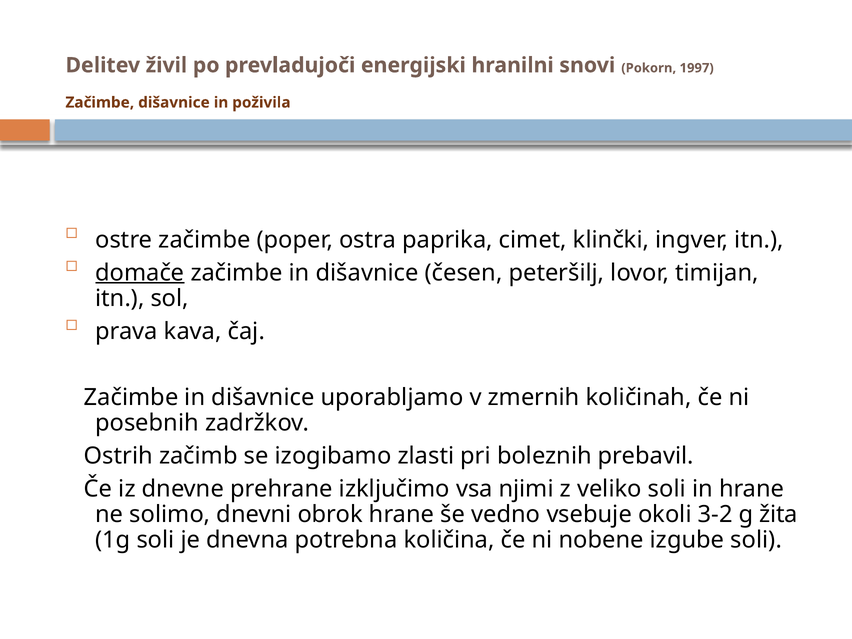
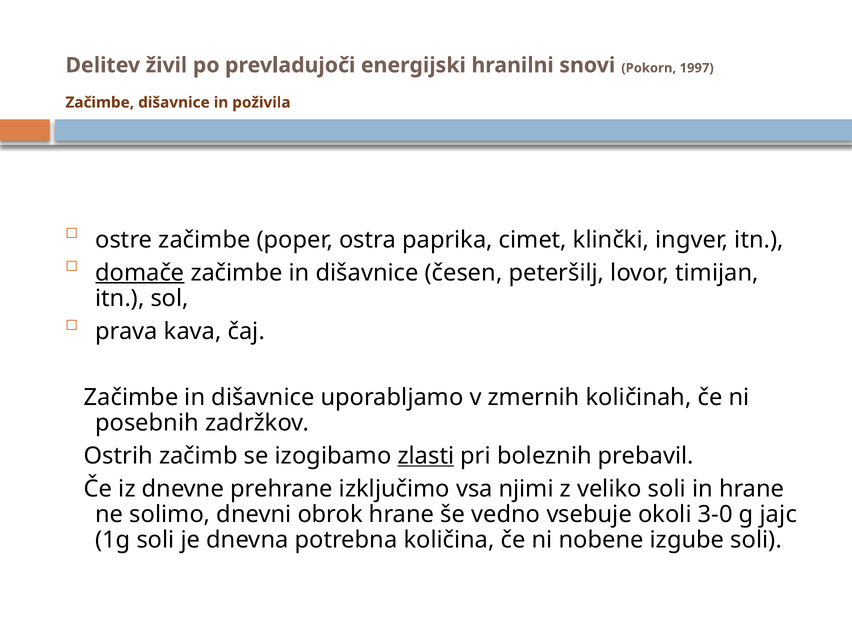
zlasti underline: none -> present
3-2: 3-2 -> 3-0
žita: žita -> jajc
